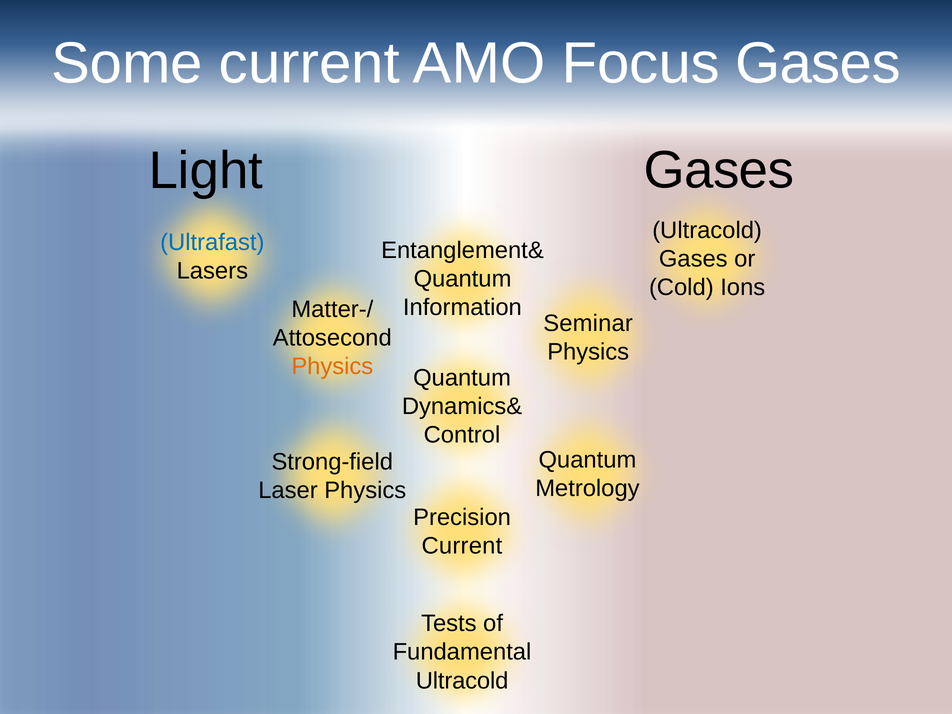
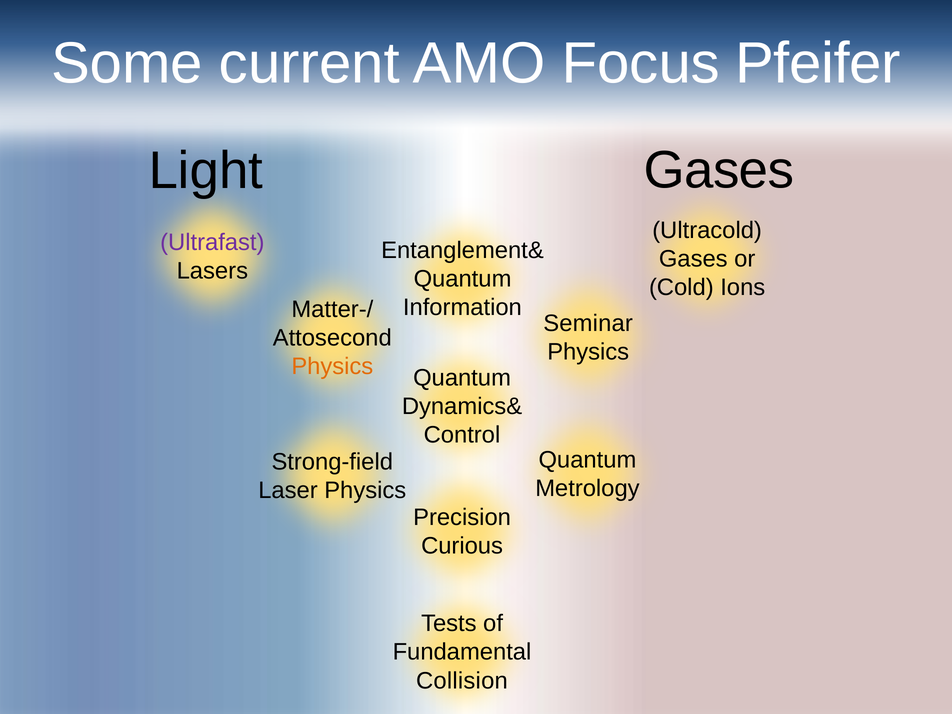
Focus Gases: Gases -> Pfeifer
Ultrafast colour: blue -> purple
Current at (462, 546): Current -> Curious
Ultracold at (462, 681): Ultracold -> Collision
